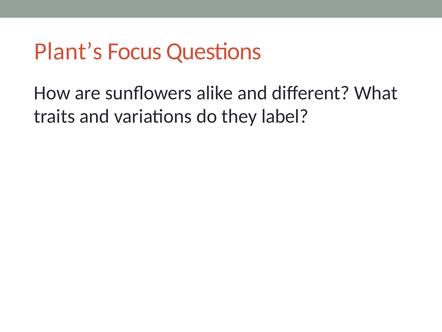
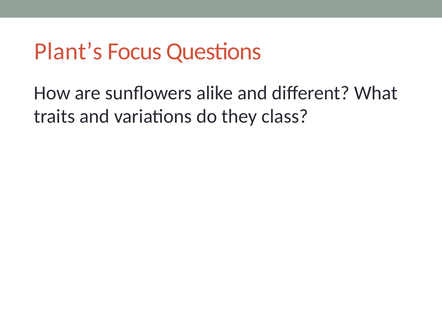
label: label -> class
